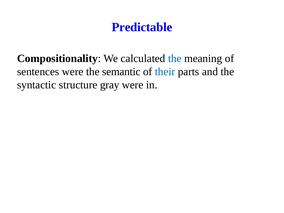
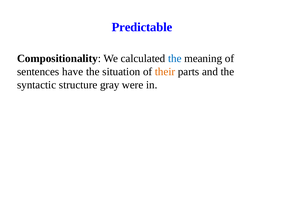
sentences were: were -> have
semantic: semantic -> situation
their colour: blue -> orange
